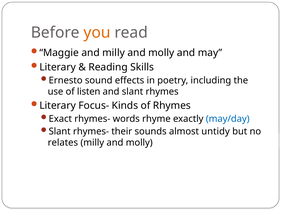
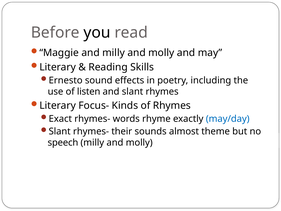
you colour: orange -> black
untidy: untidy -> theme
relates: relates -> speech
